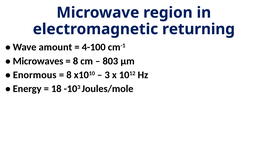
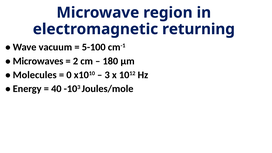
amount: amount -> vacuum
4-100: 4-100 -> 5-100
8 at (75, 61): 8 -> 2
803: 803 -> 180
Enormous: Enormous -> Molecules
8 at (69, 75): 8 -> 0
18: 18 -> 40
